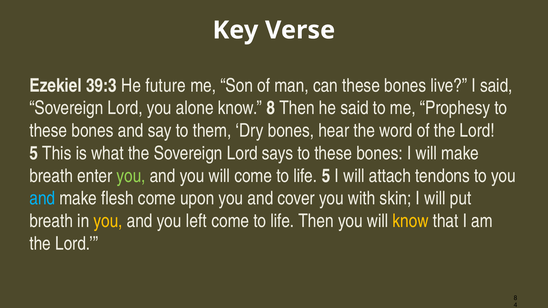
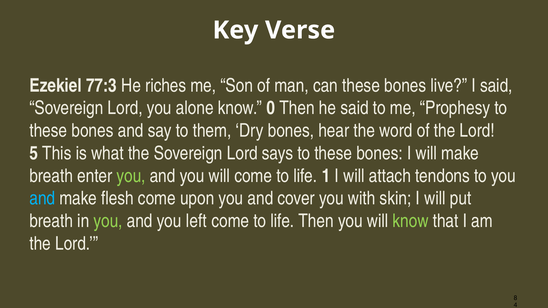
39:3: 39:3 -> 77:3
future: future -> riches
know 8: 8 -> 0
life 5: 5 -> 1
you at (108, 221) colour: yellow -> light green
know at (411, 221) colour: yellow -> light green
